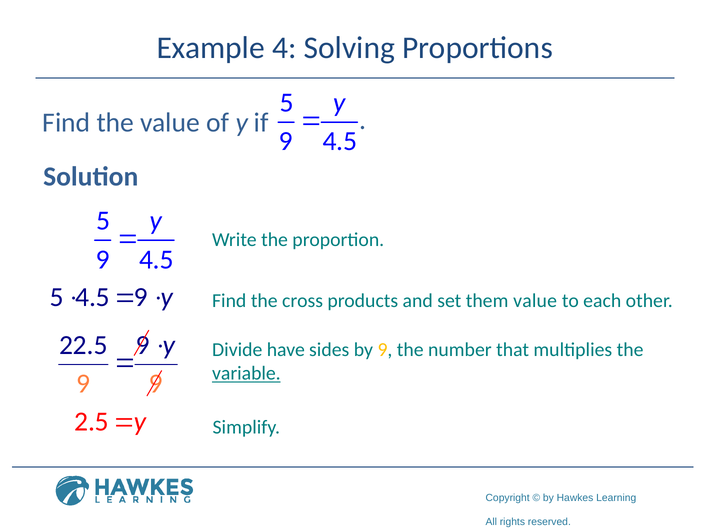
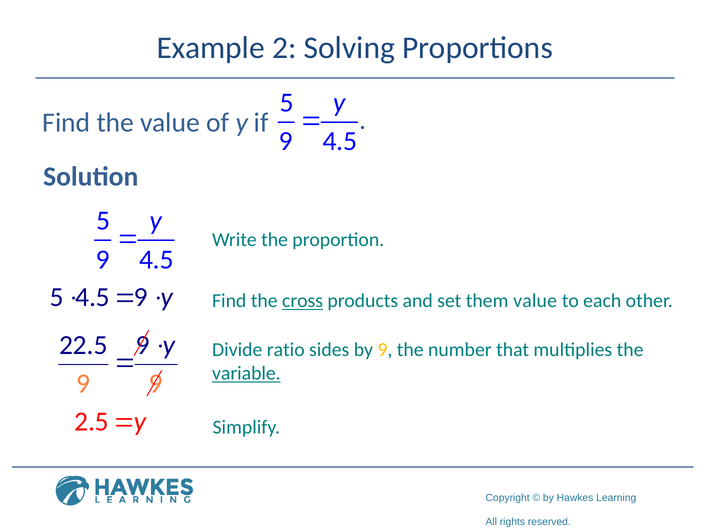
4: 4 -> 2
cross underline: none -> present
have: have -> ratio
